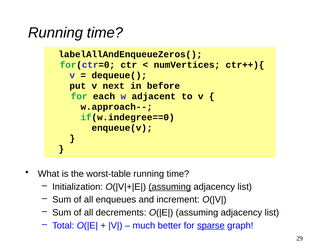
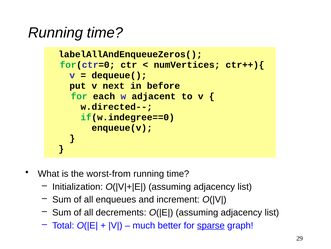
w.approach--: w.approach-- -> w.directed--
worst-table: worst-table -> worst-from
assuming at (170, 186) underline: present -> none
